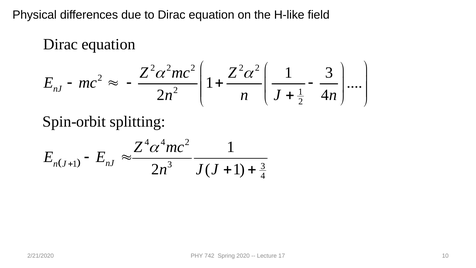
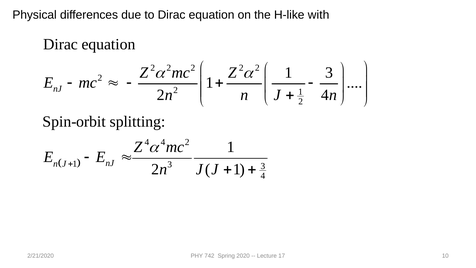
field: field -> with
